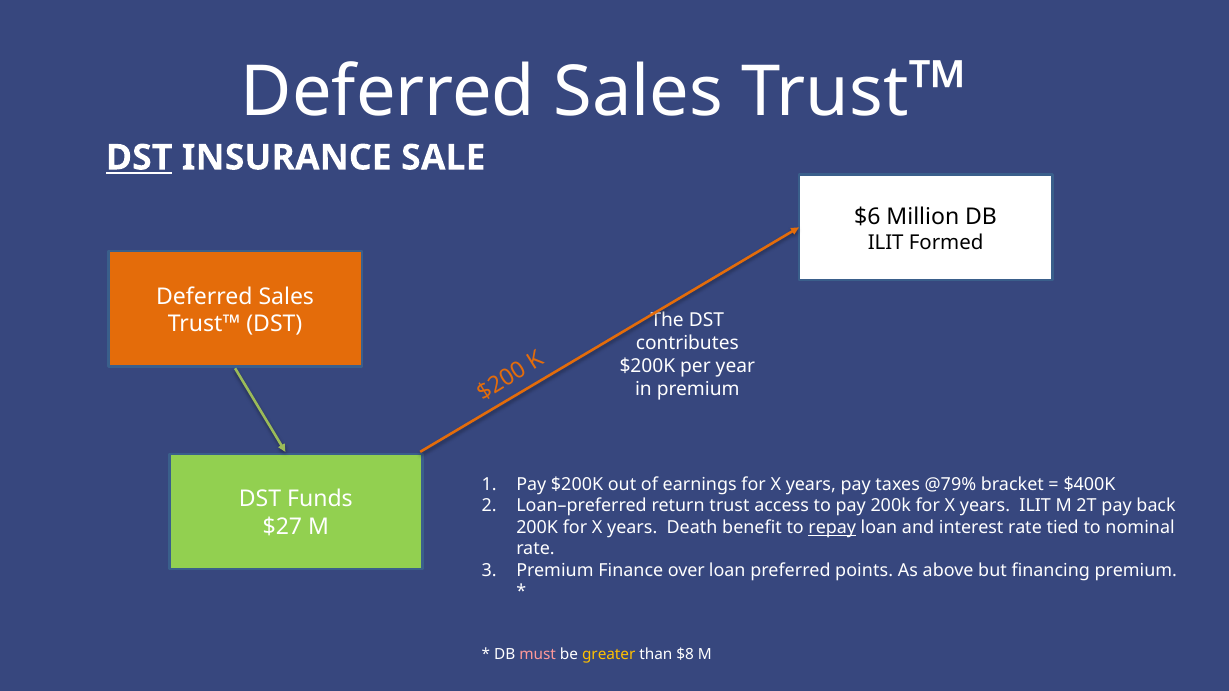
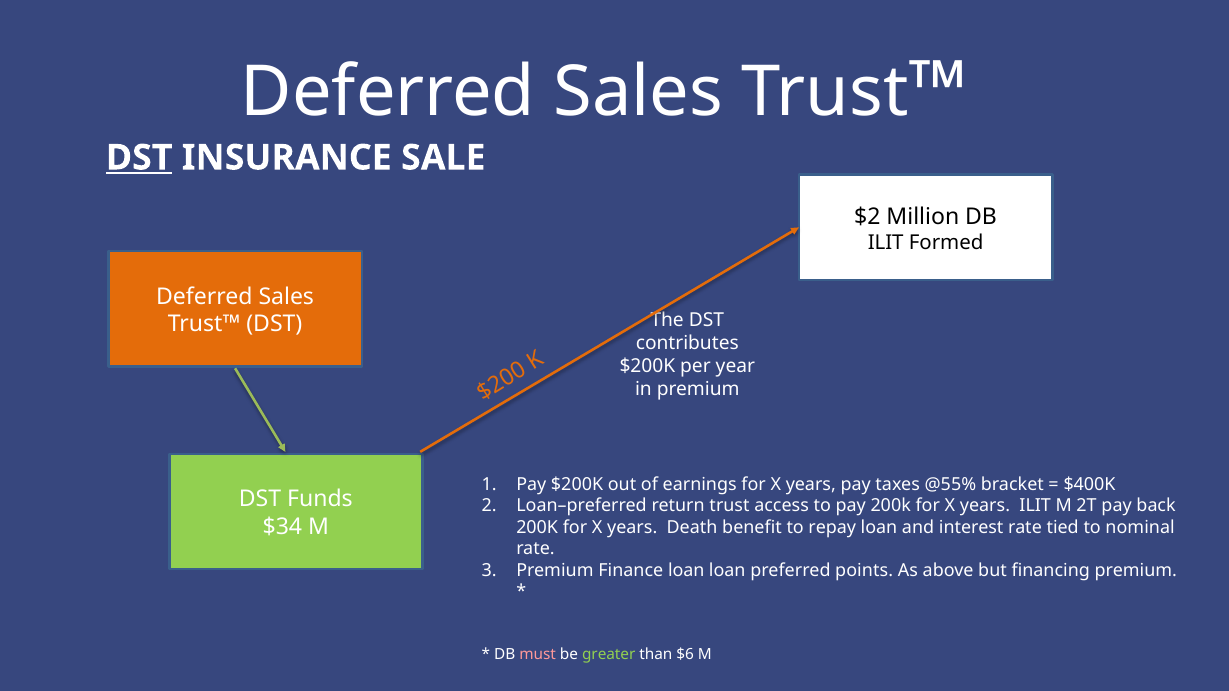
$6: $6 -> $2
@79%: @79% -> @55%
$27: $27 -> $34
repay underline: present -> none
Finance over: over -> loan
greater colour: yellow -> light green
$8: $8 -> $6
